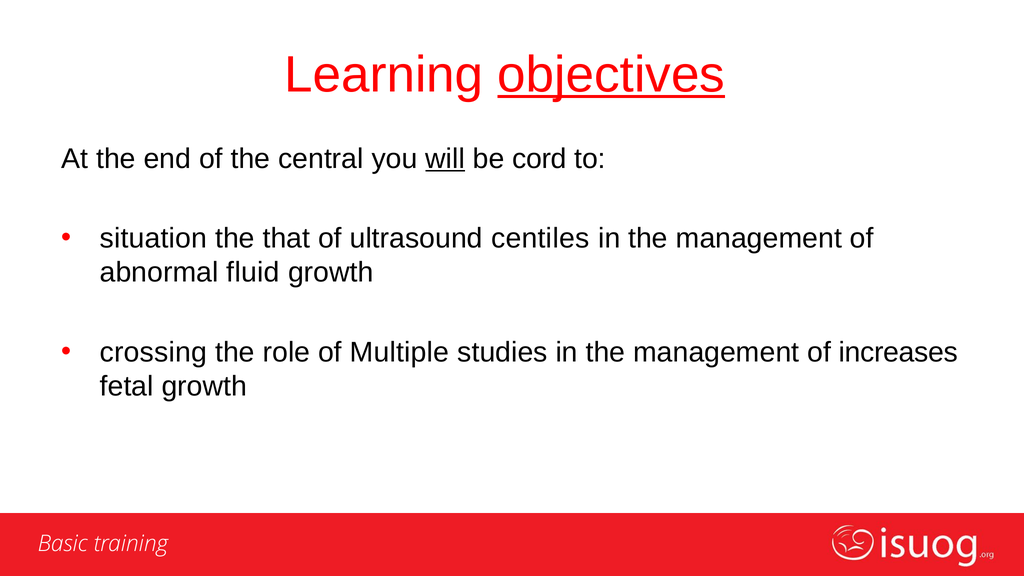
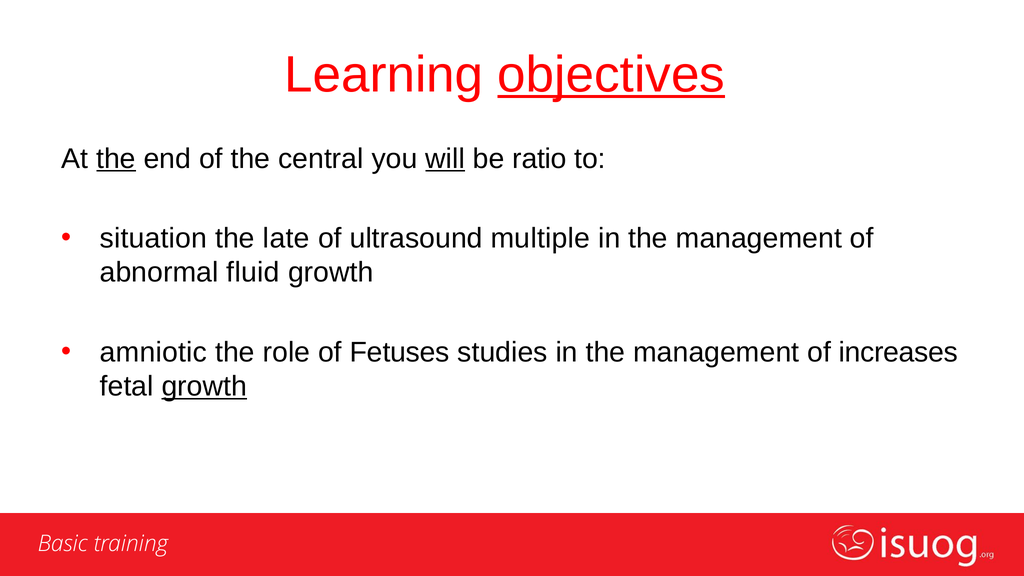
the at (116, 159) underline: none -> present
cord: cord -> ratio
that: that -> late
centiles: centiles -> multiple
crossing: crossing -> amniotic
Multiple: Multiple -> Fetuses
growth at (204, 387) underline: none -> present
